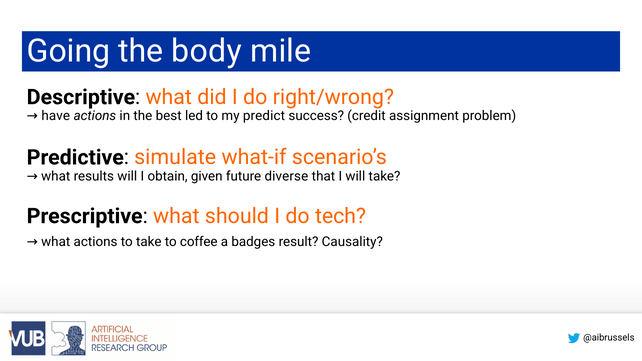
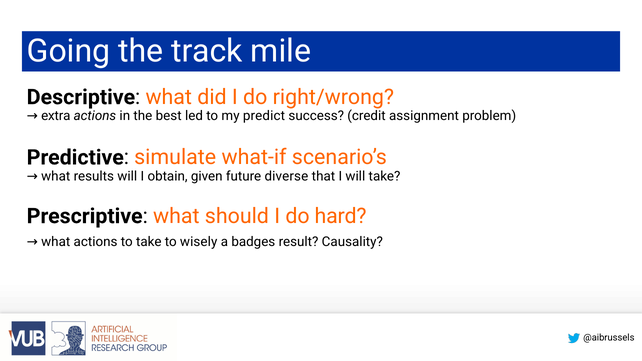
body: body -> track
have: have -> extra
tech: tech -> hard
coffee: coffee -> wisely
